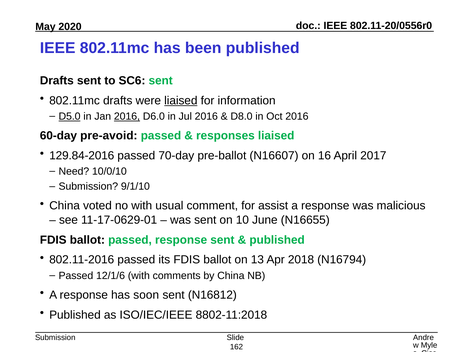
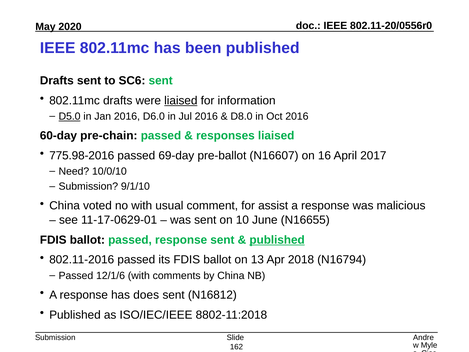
2016 at (127, 116) underline: present -> none
pre-avoid: pre-avoid -> pre-chain
129.84-2016: 129.84-2016 -> 775.98-2016
70-day: 70-day -> 69-day
published at (277, 240) underline: none -> present
soon: soon -> does
